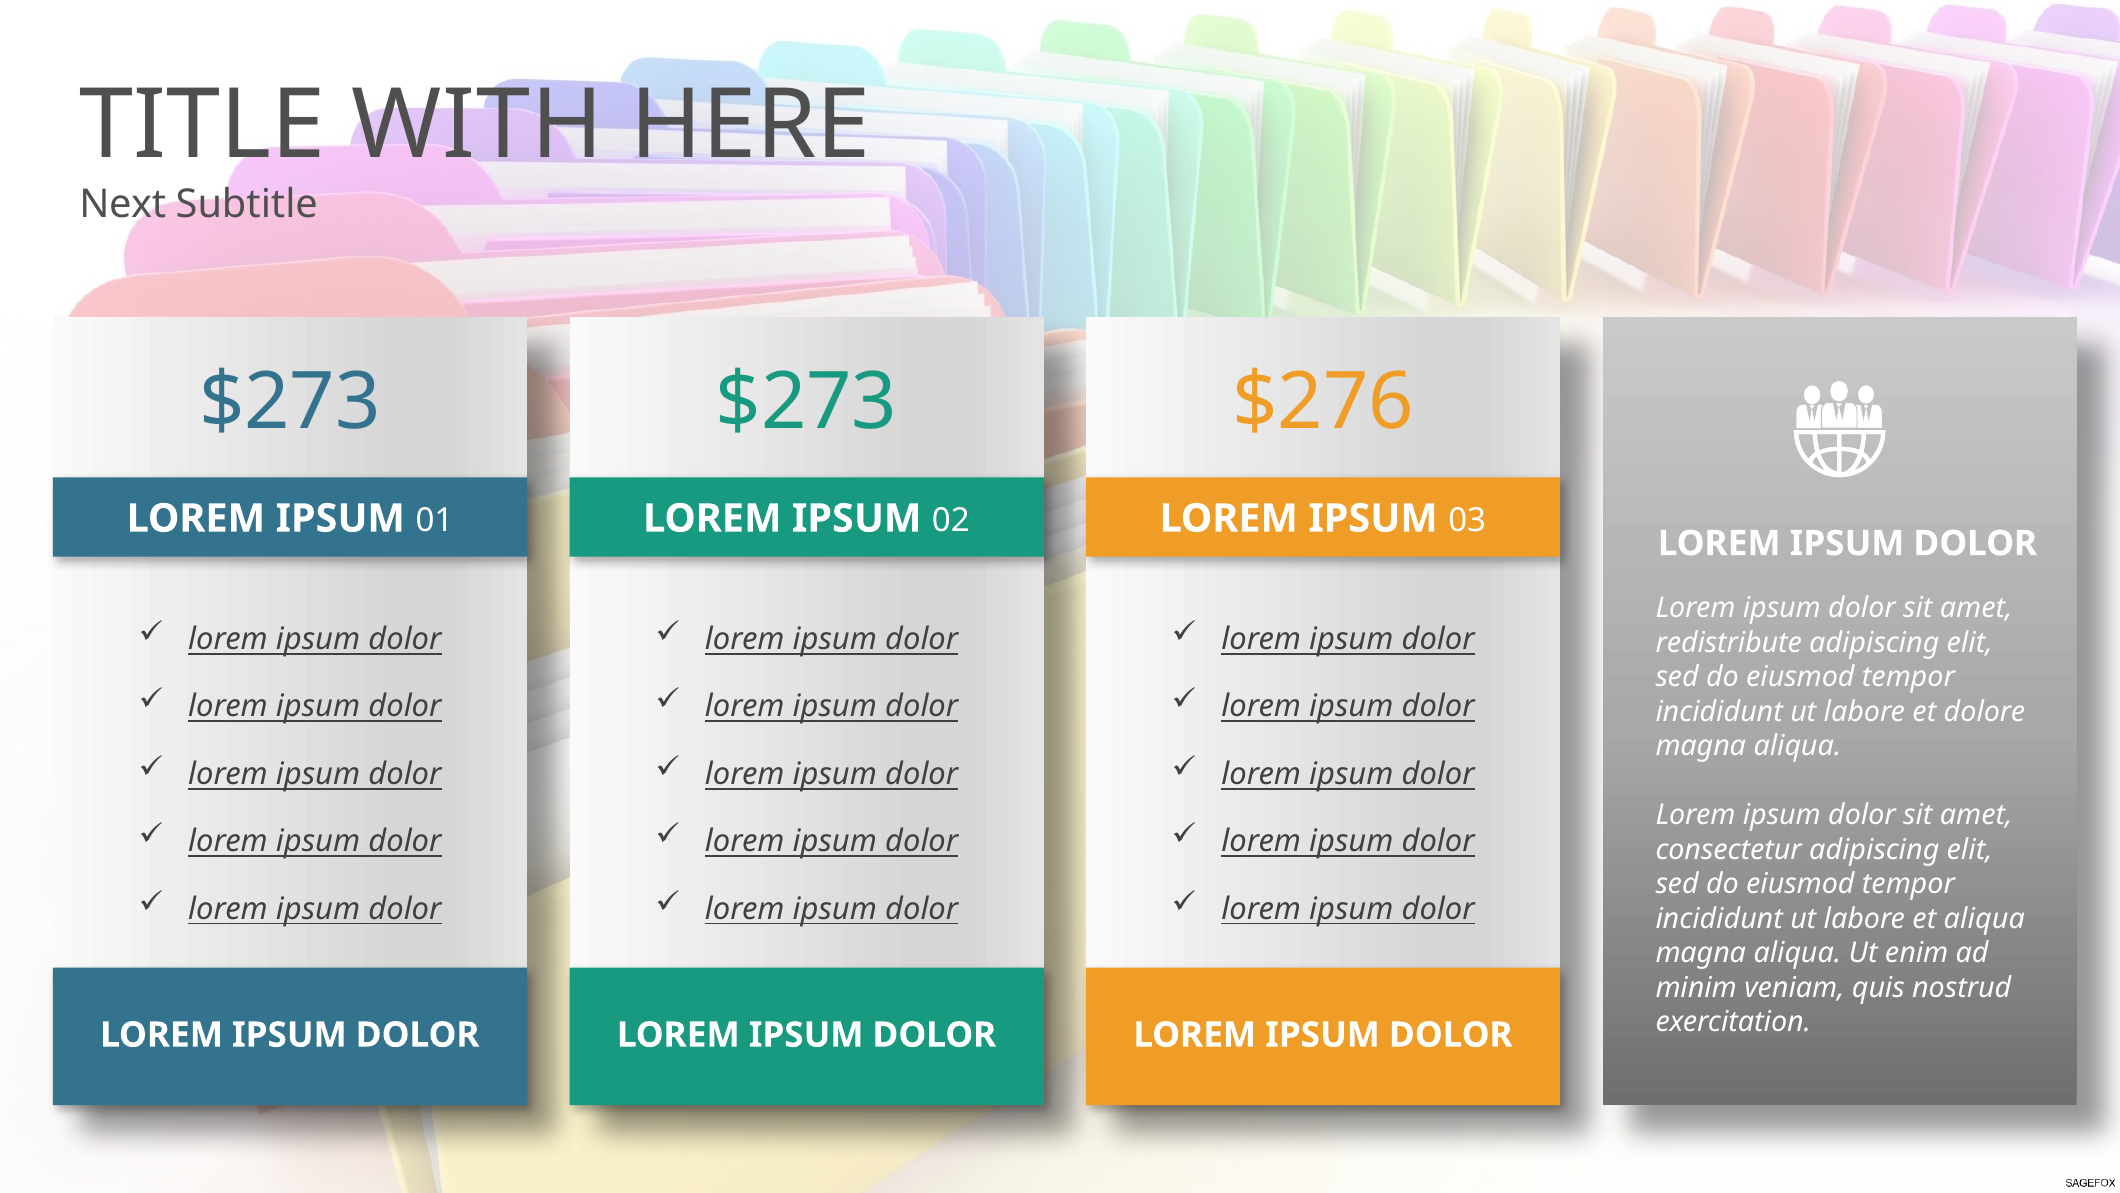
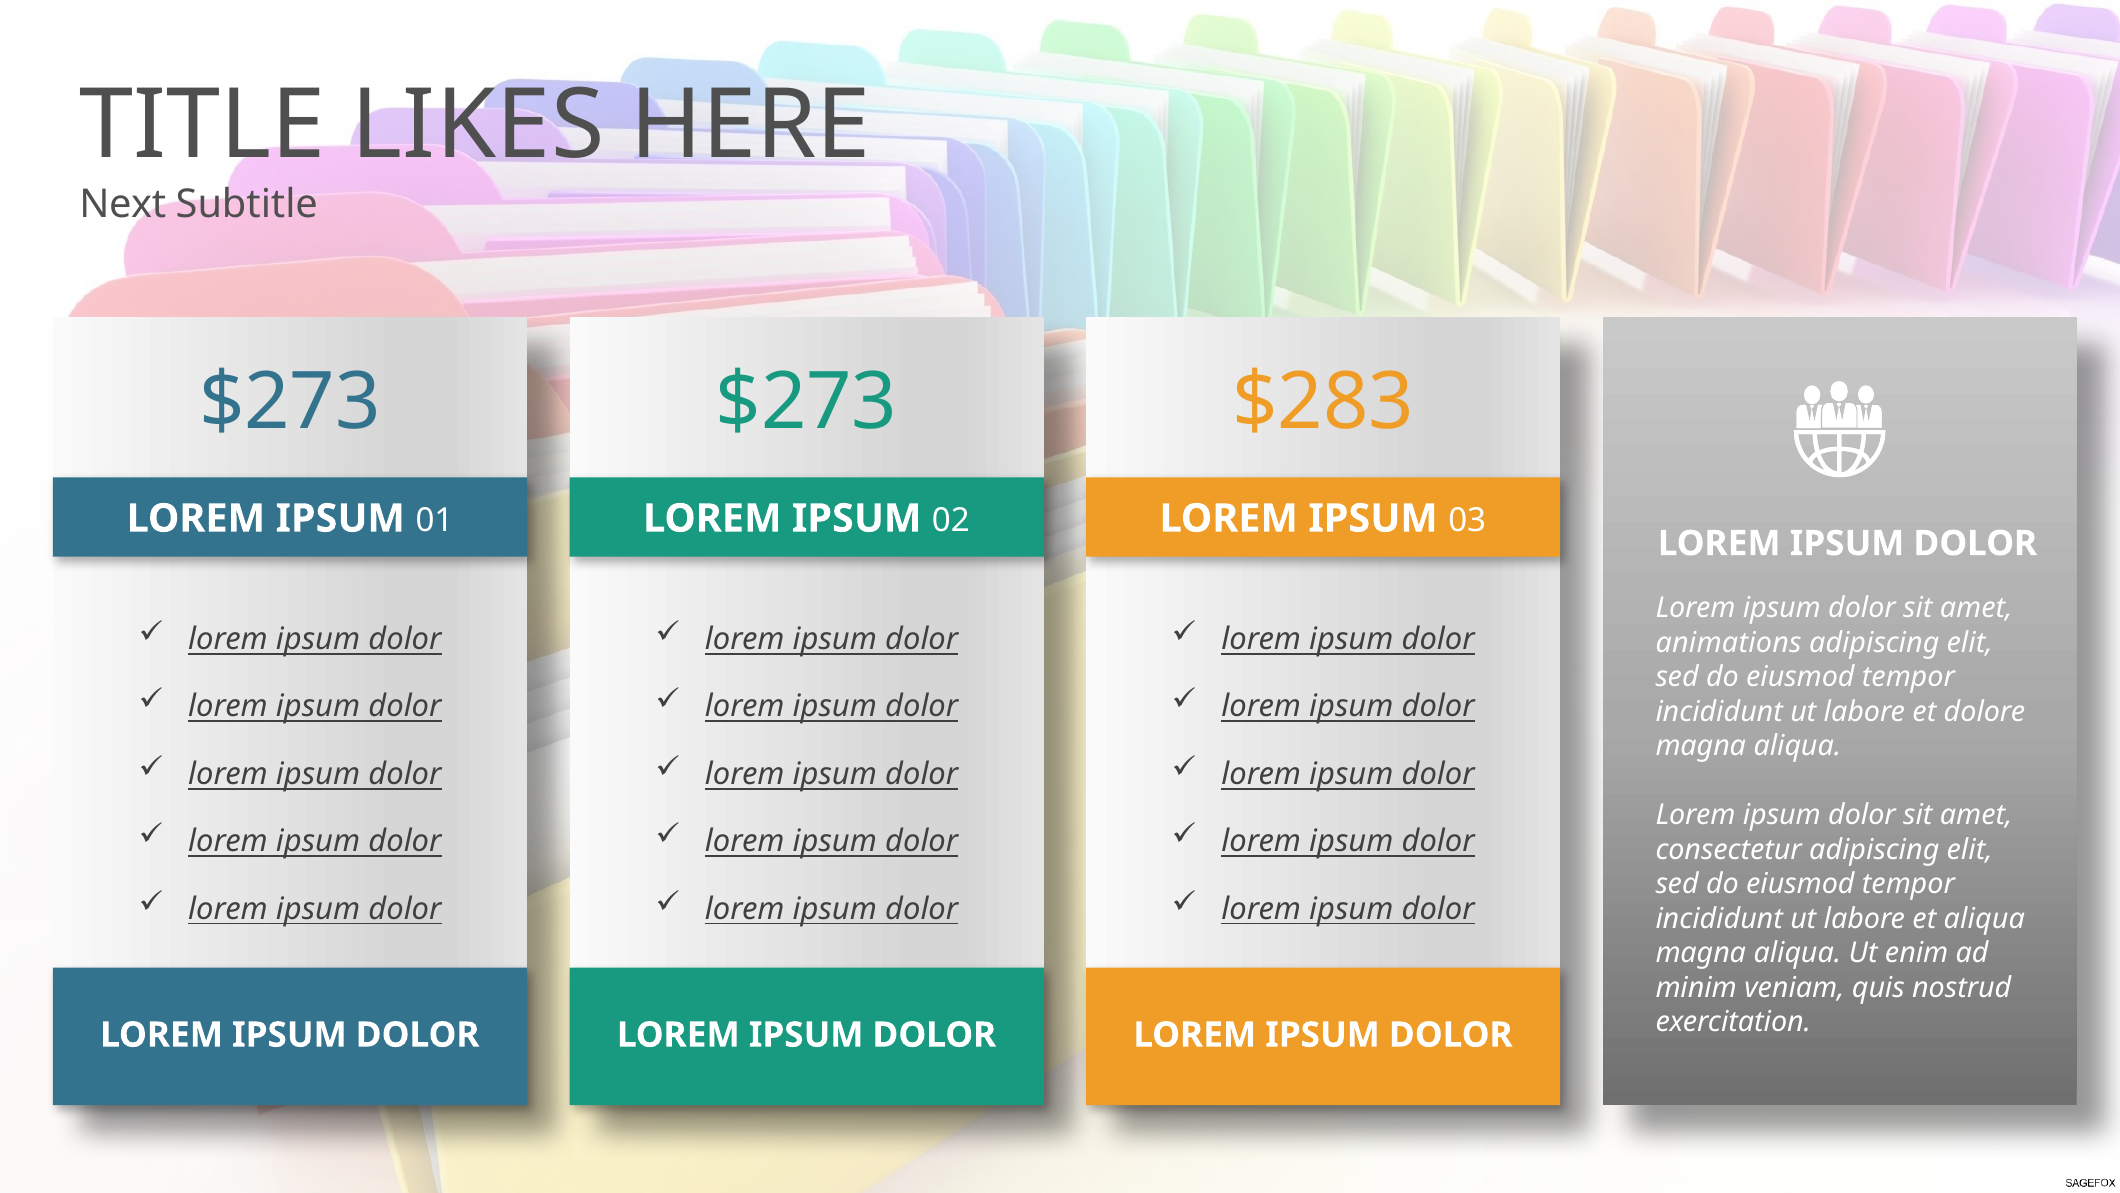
WITH: WITH -> LIKES
$276: $276 -> $283
redistribute: redistribute -> animations
